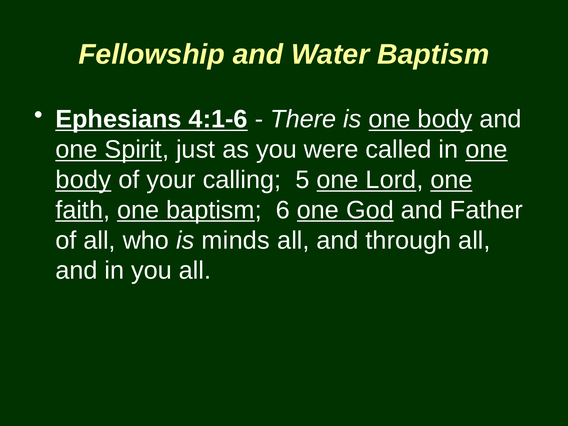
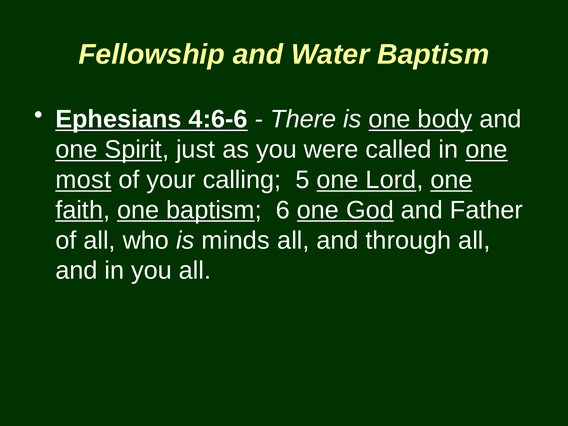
4:1-6: 4:1-6 -> 4:6-6
body at (83, 180): body -> most
